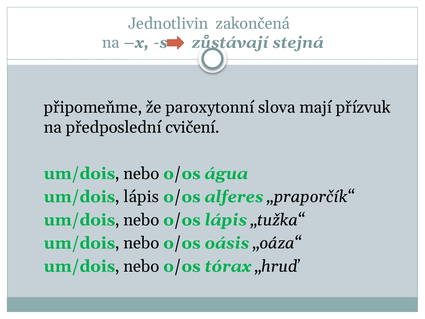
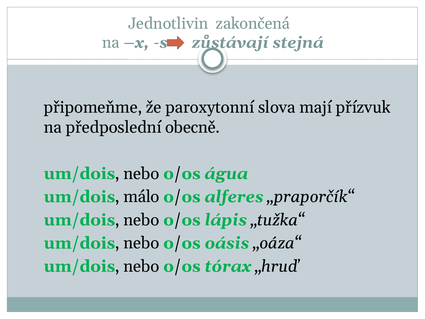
cvičení: cvičení -> obecně
lápis at (141, 197): lápis -> málo
